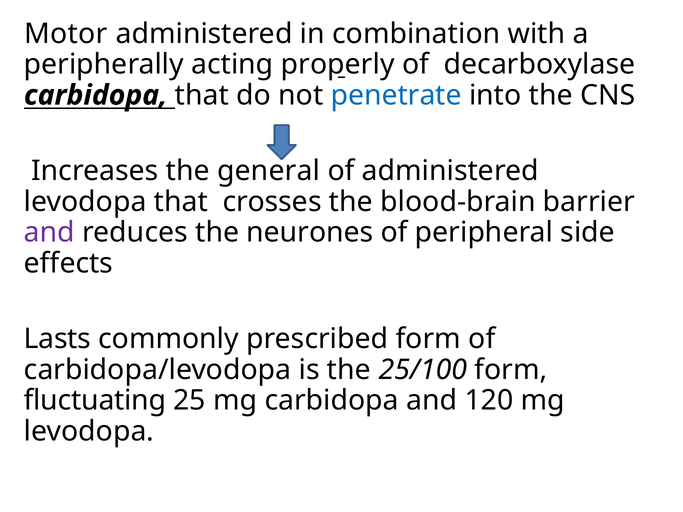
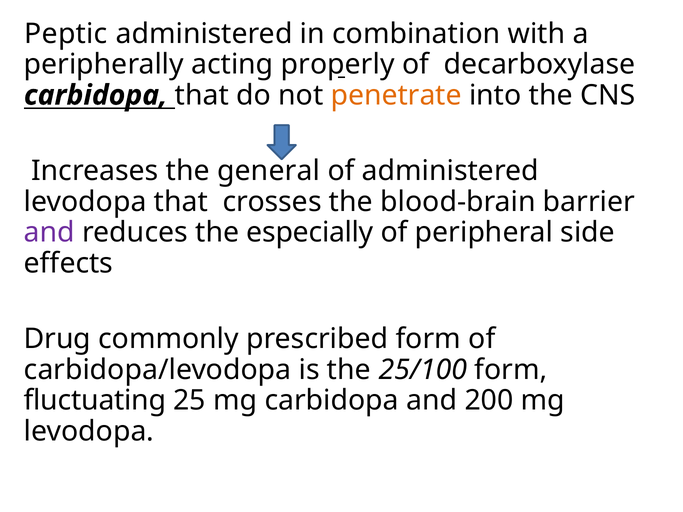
Motor: Motor -> Peptic
penetrate colour: blue -> orange
neurones: neurones -> especially
Lasts: Lasts -> Drug
120: 120 -> 200
